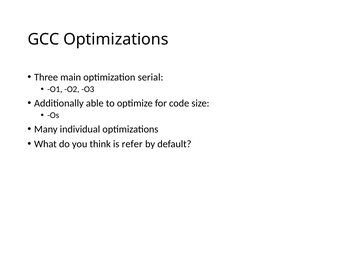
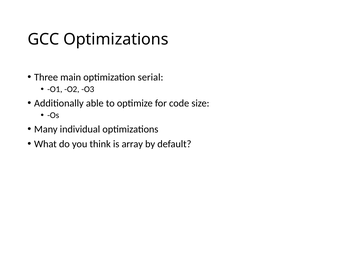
refer: refer -> array
